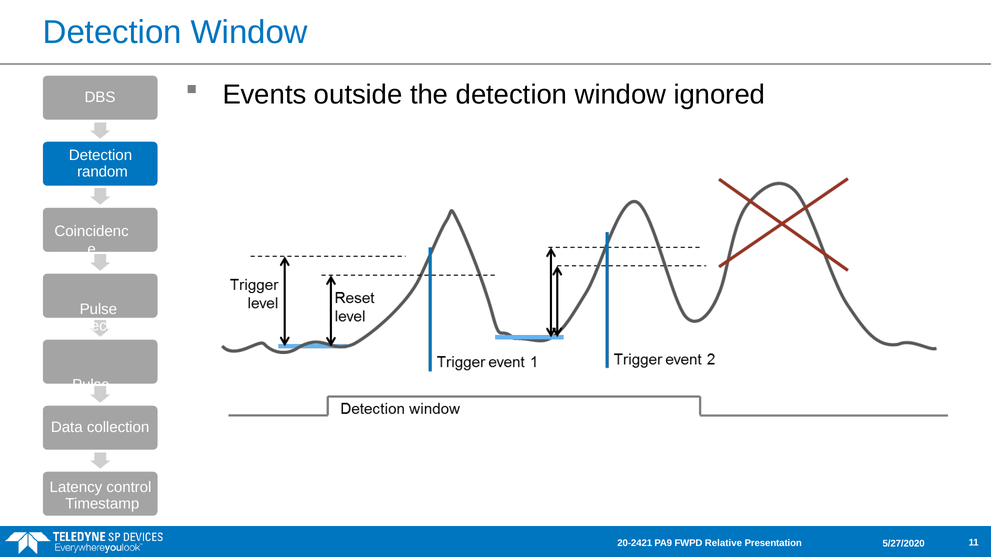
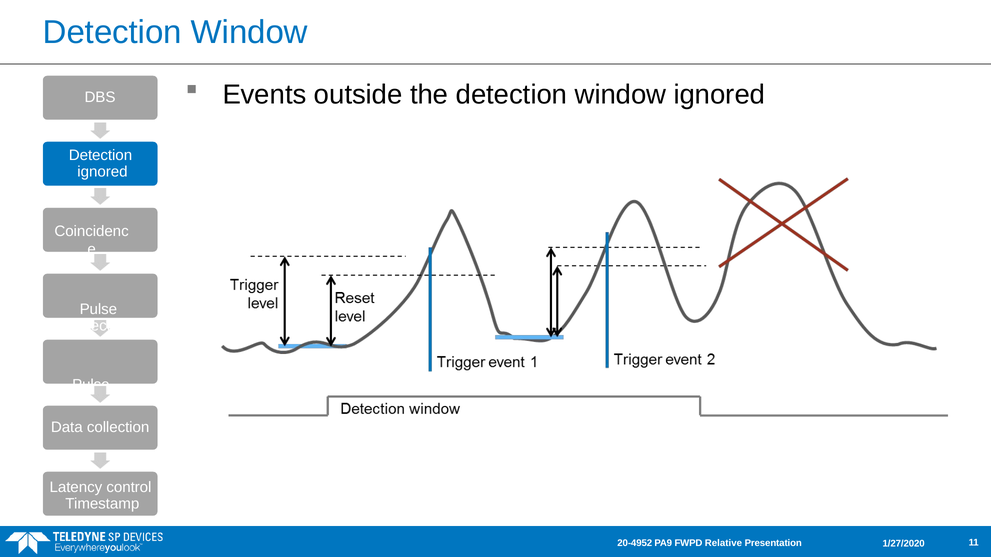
random at (103, 172): random -> ignored
20-2421: 20-2421 -> 20-4952
5/27/2020: 5/27/2020 -> 1/27/2020
